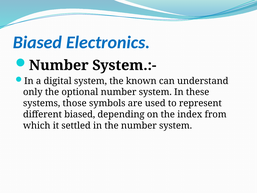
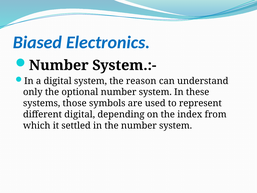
known: known -> reason
different biased: biased -> digital
